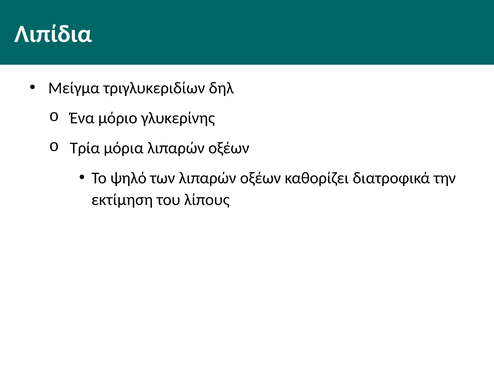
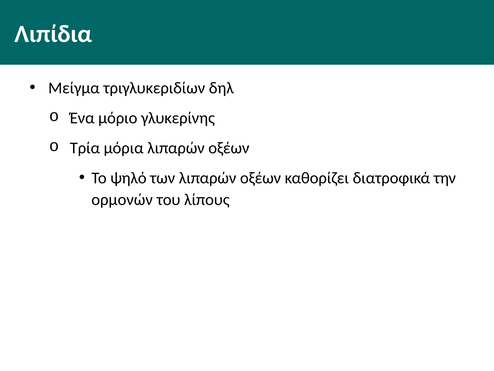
εκτίμηση: εκτίμηση -> ορμονών
